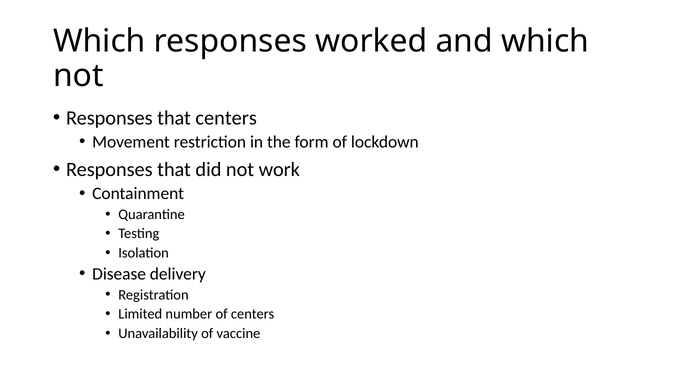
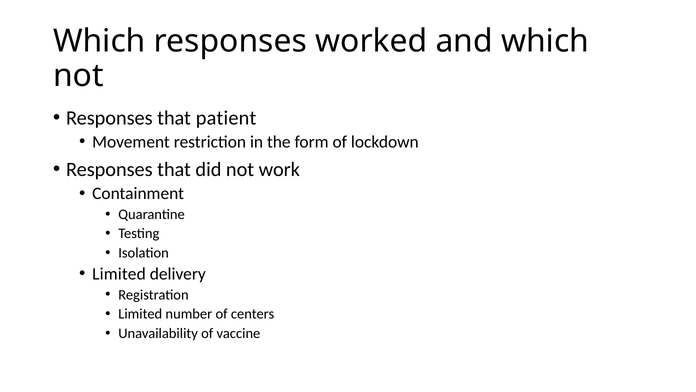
that centers: centers -> patient
Disease at (119, 273): Disease -> Limited
